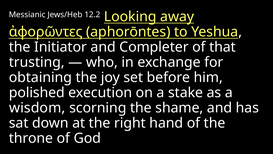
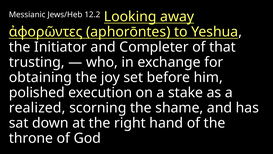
wisdom: wisdom -> realized
